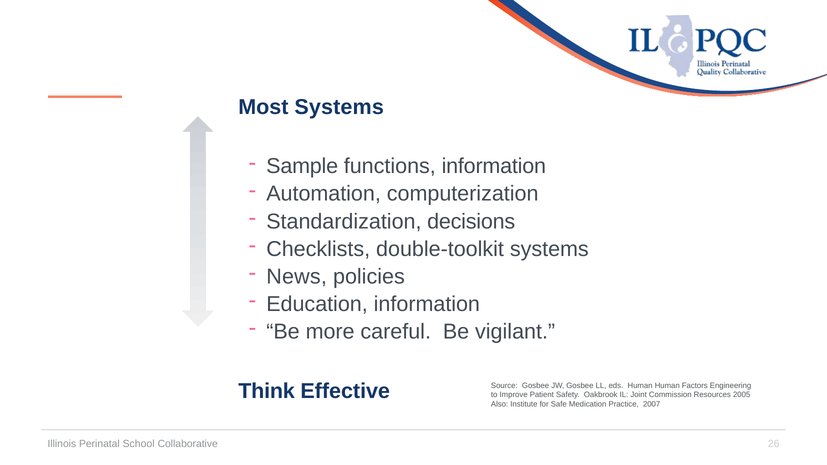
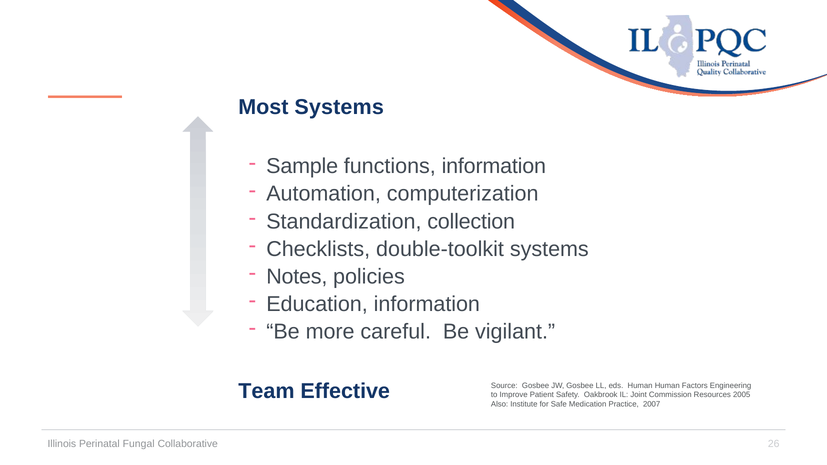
decisions: decisions -> collection
News: News -> Notes
Think: Think -> Team
School: School -> Fungal
